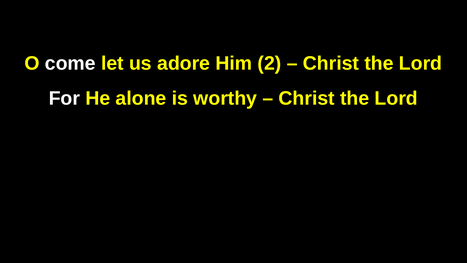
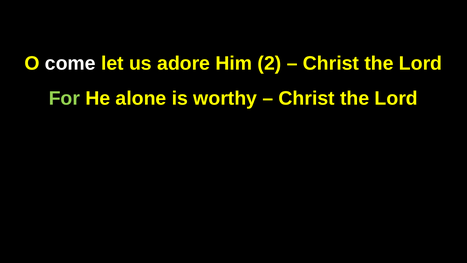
For colour: white -> light green
